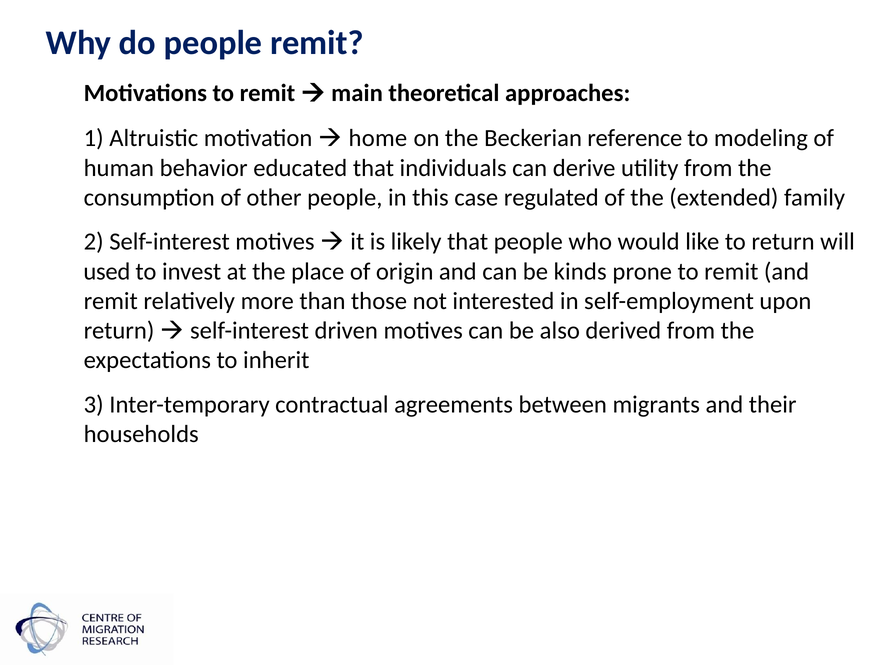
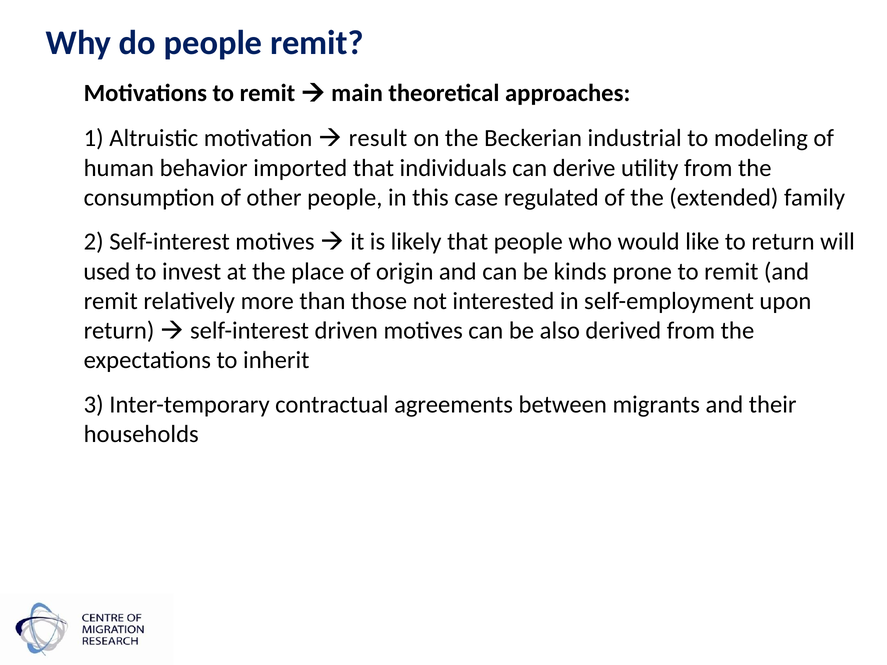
home: home -> result
reference: reference -> industrial
educated: educated -> imported
